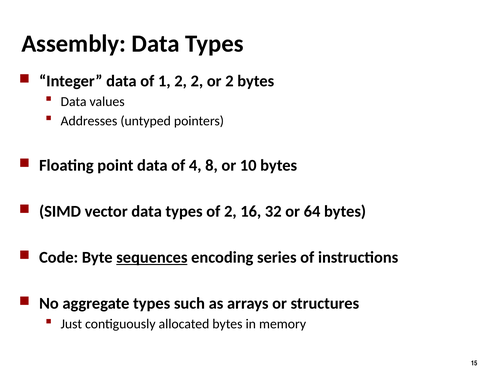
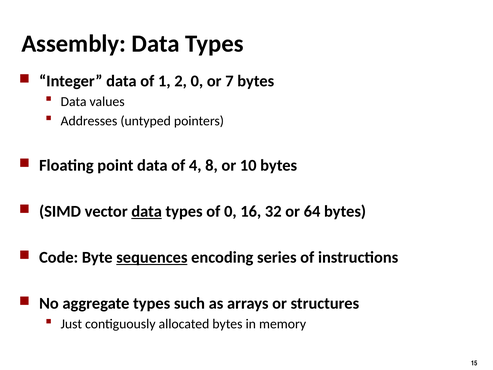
2 2: 2 -> 0
or 2: 2 -> 7
data at (147, 211) underline: none -> present
of 2: 2 -> 0
